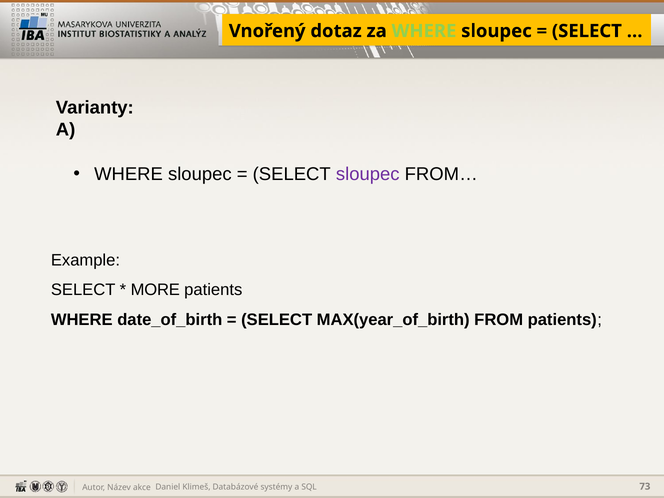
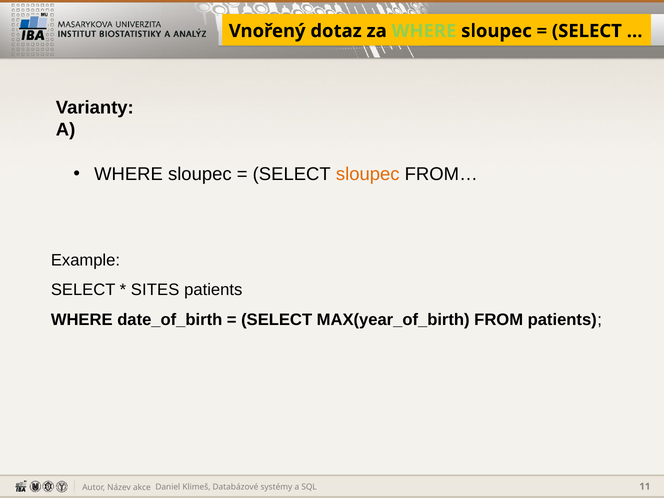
sloupec at (368, 174) colour: purple -> orange
MORE: MORE -> SITES
73: 73 -> 11
